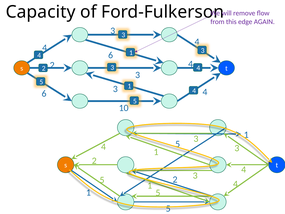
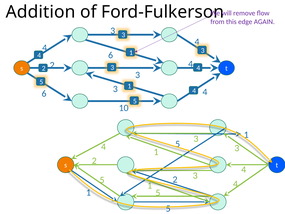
Capacity: Capacity -> Addition
